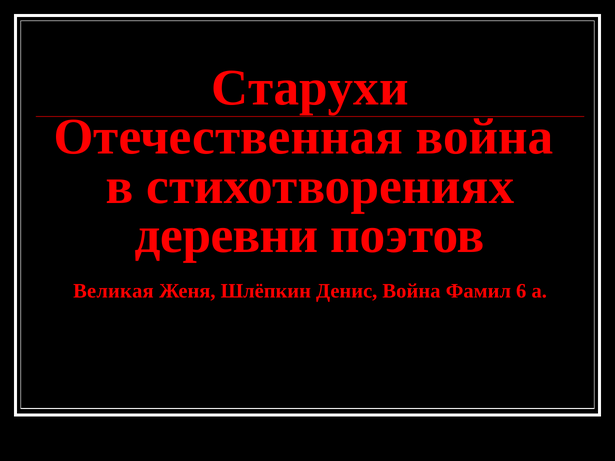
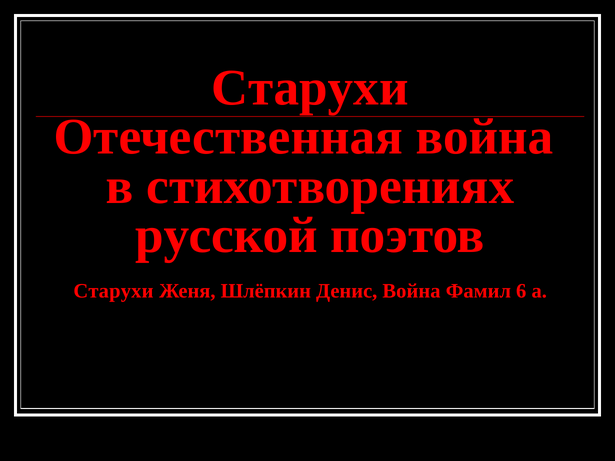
деревни: деревни -> русской
Великая at (113, 291): Великая -> Старухи
